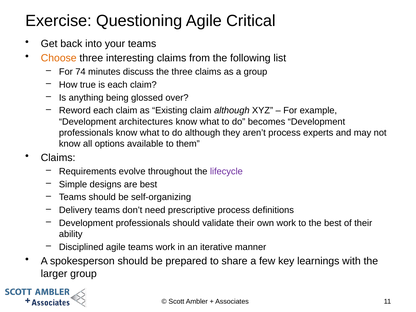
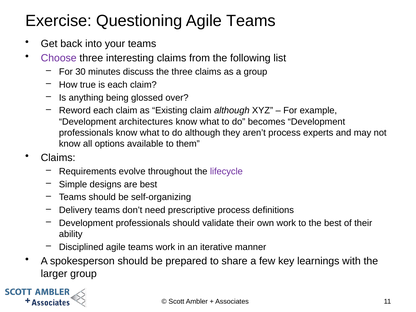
Questioning Agile Critical: Critical -> Teams
Choose colour: orange -> purple
74: 74 -> 30
